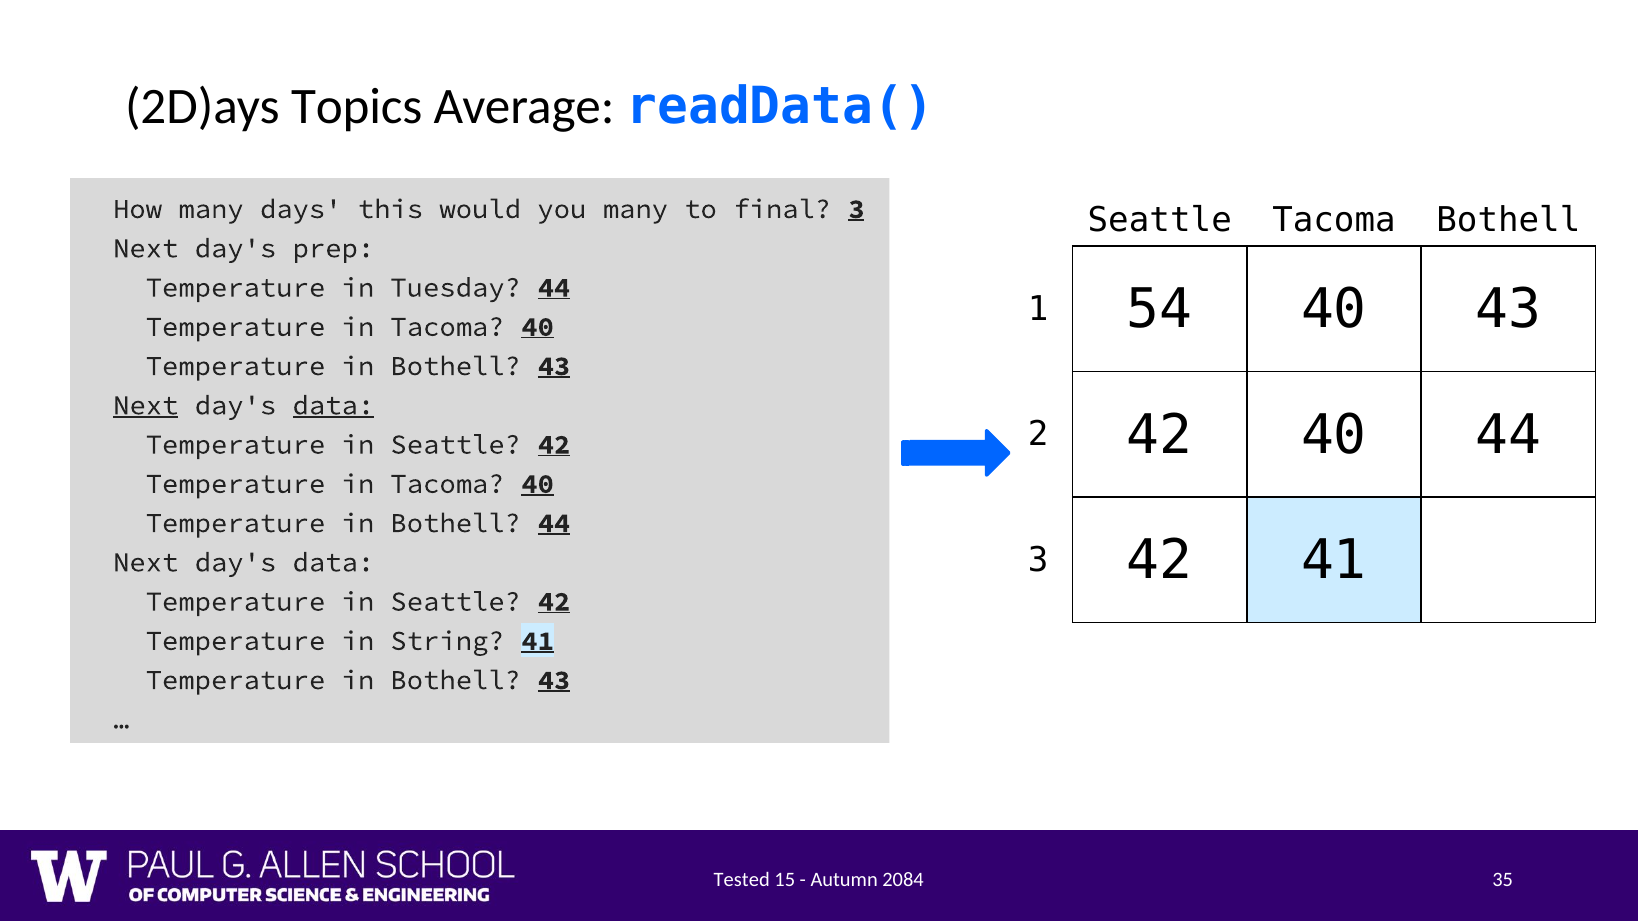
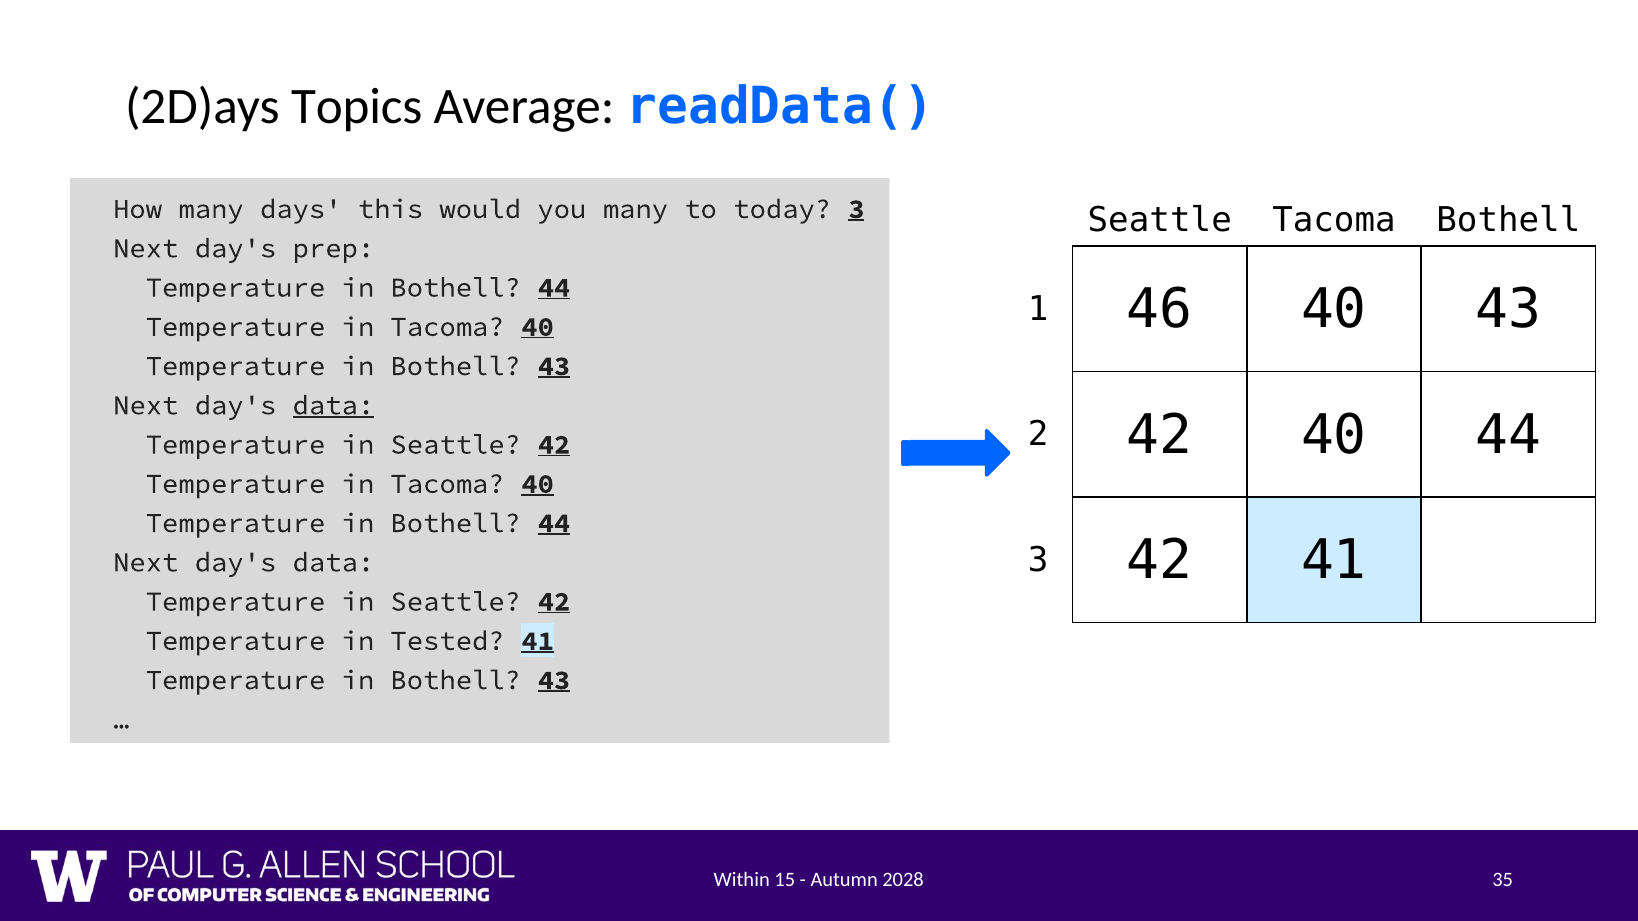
final: final -> today
Tuesday at (456, 288): Tuesday -> Bothell
54: 54 -> 46
Next at (146, 405) underline: present -> none
String: String -> Tested
Tested: Tested -> Within
2084: 2084 -> 2028
